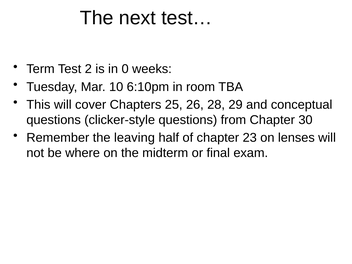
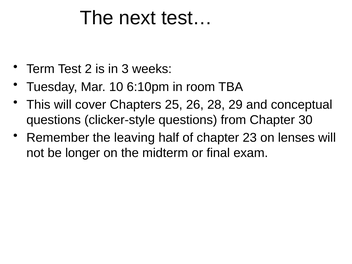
0: 0 -> 3
where: where -> longer
